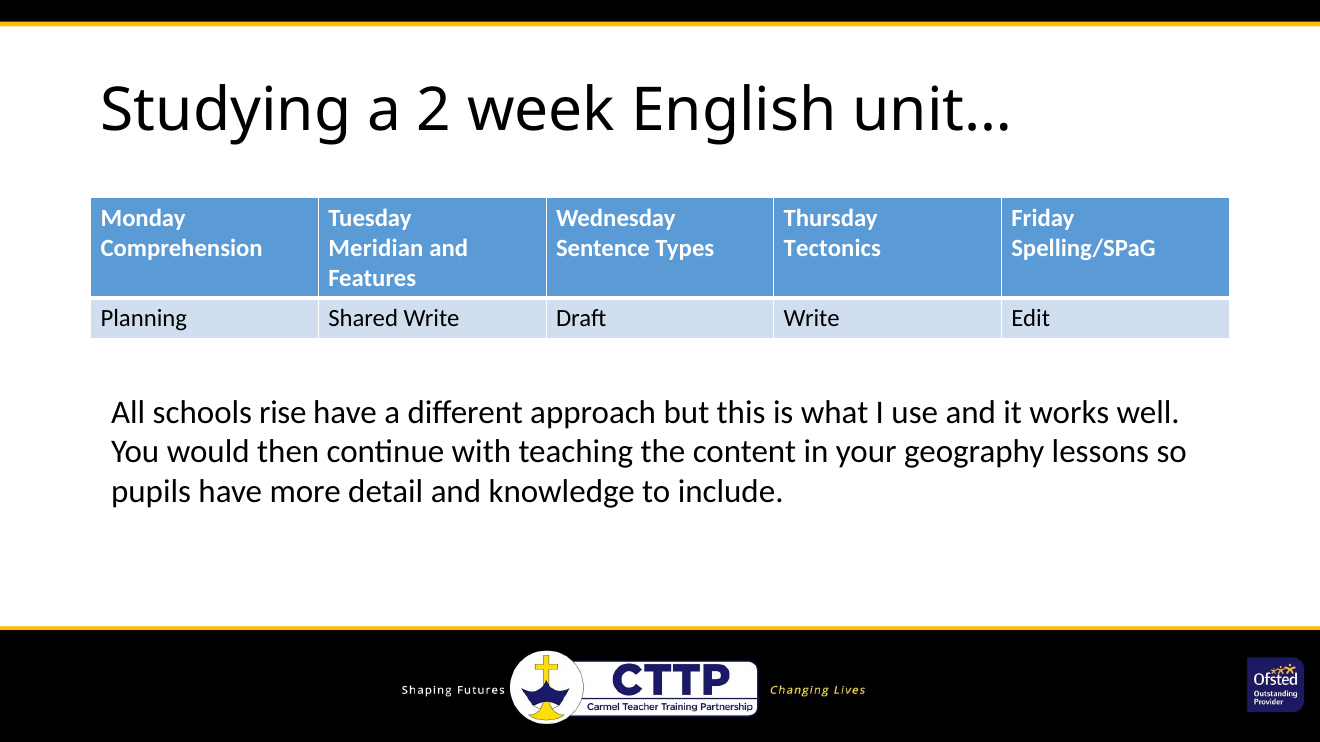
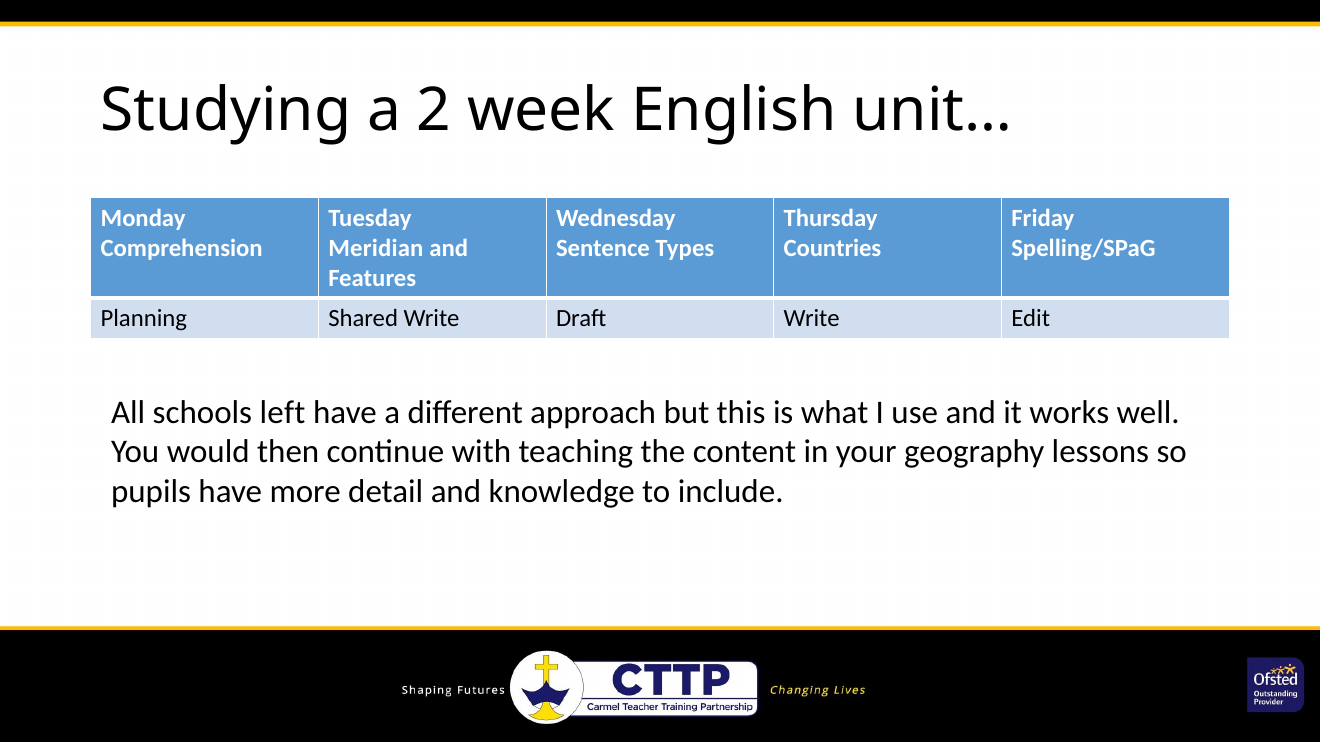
Tectonics: Tectonics -> Countries
rise: rise -> left
